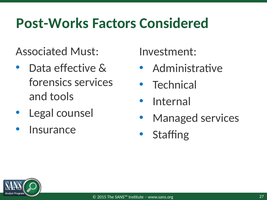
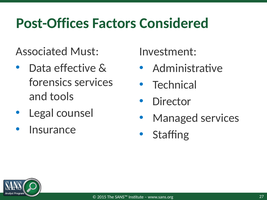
Post-Works: Post-Works -> Post-Offices
Internal: Internal -> Director
